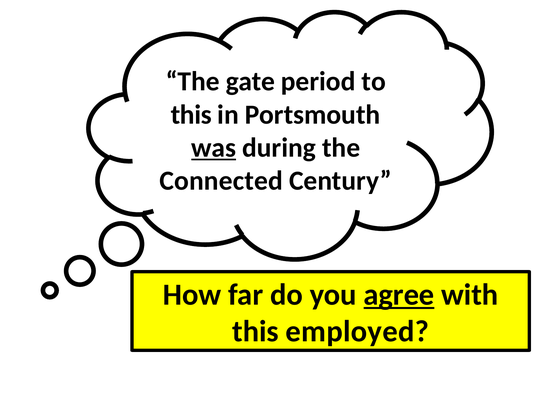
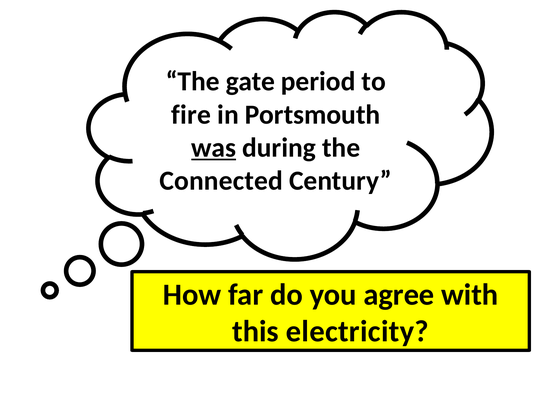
this at (191, 114): this -> fire
agree underline: present -> none
employed: employed -> electricity
